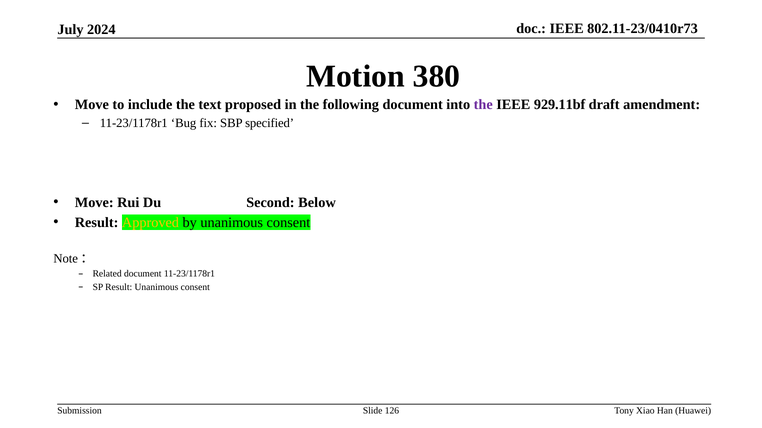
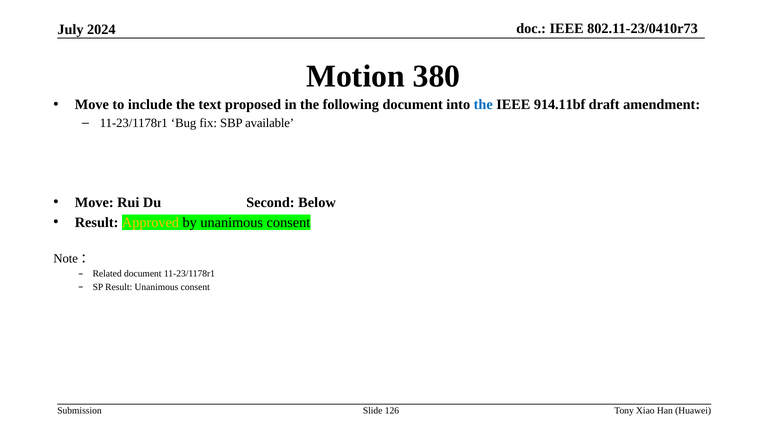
the at (483, 105) colour: purple -> blue
929.11bf: 929.11bf -> 914.11bf
specified: specified -> available
